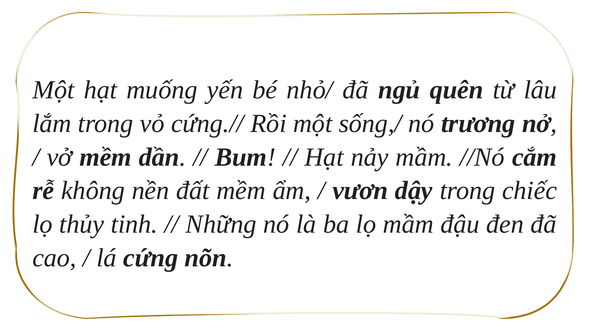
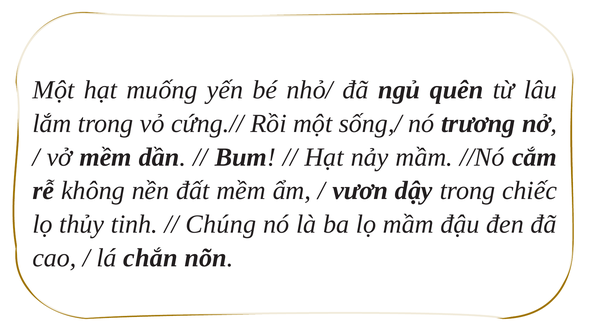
Những: Những -> Chúng
cứng: cứng -> chắn
